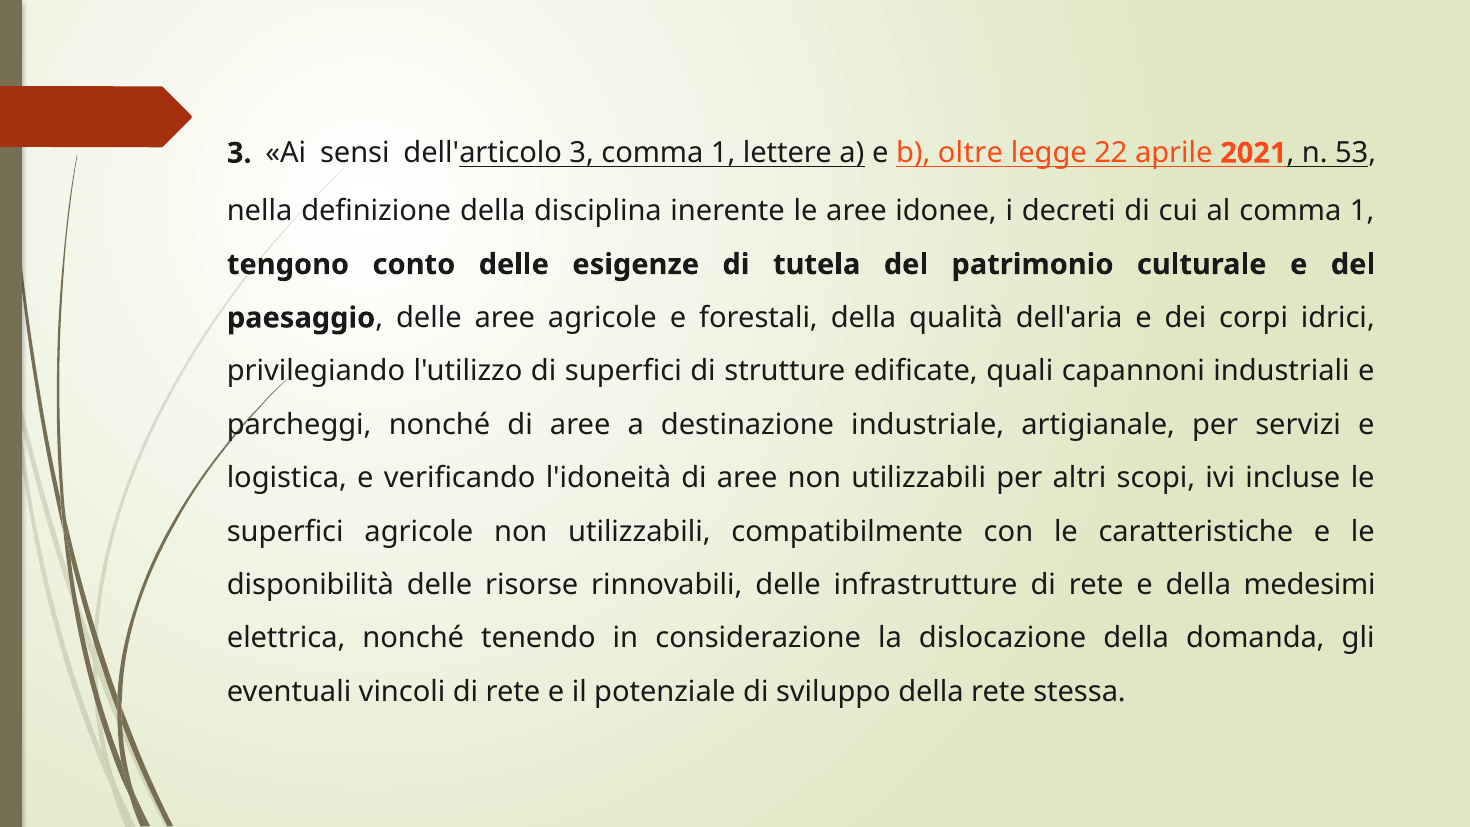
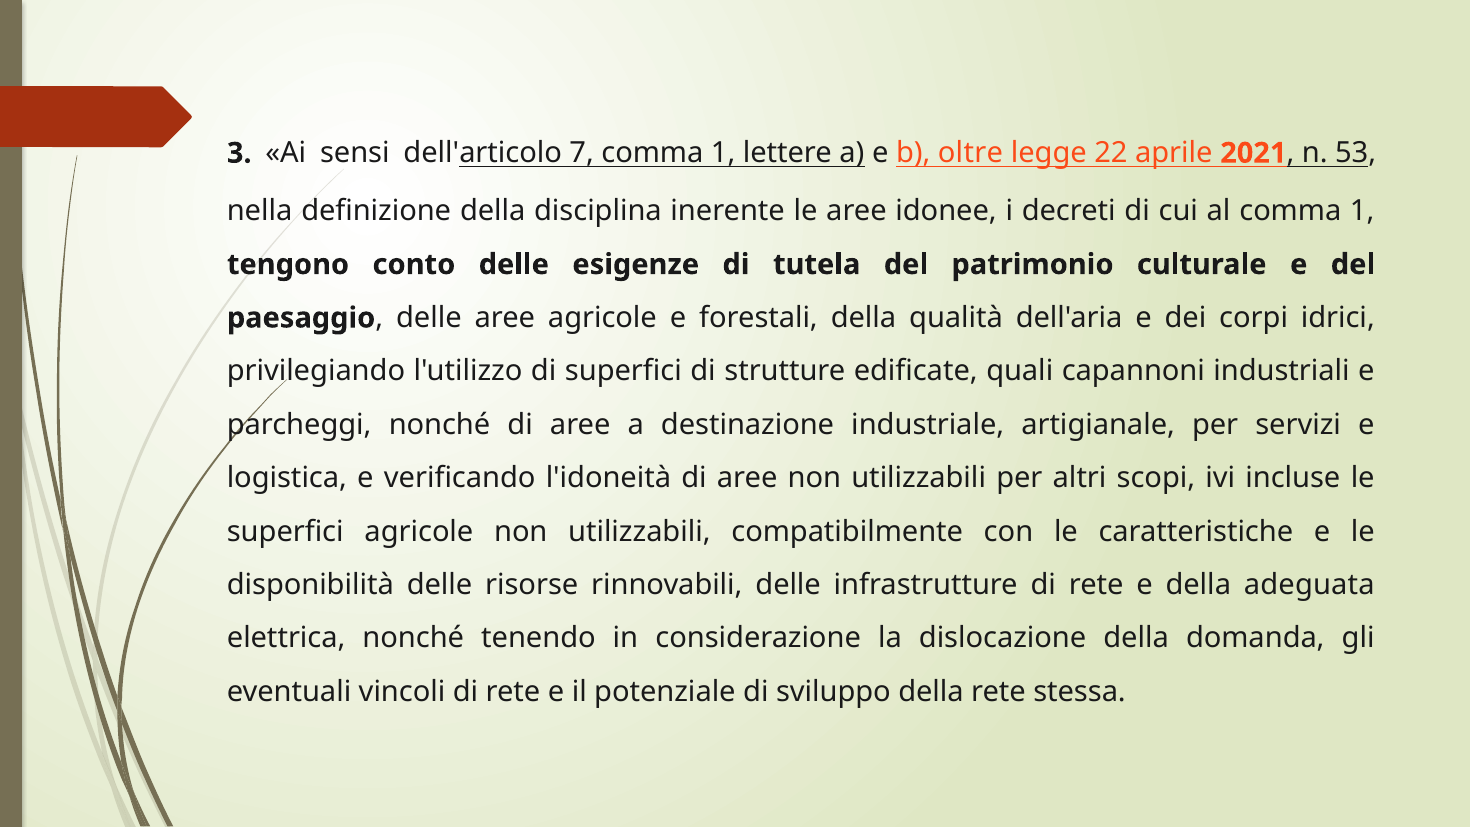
dell'articolo 3: 3 -> 7
medesimi: medesimi -> adeguata
